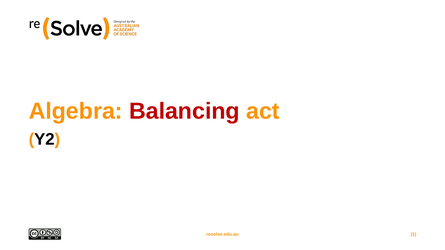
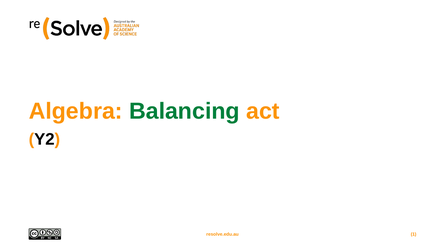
Balancing colour: red -> green
